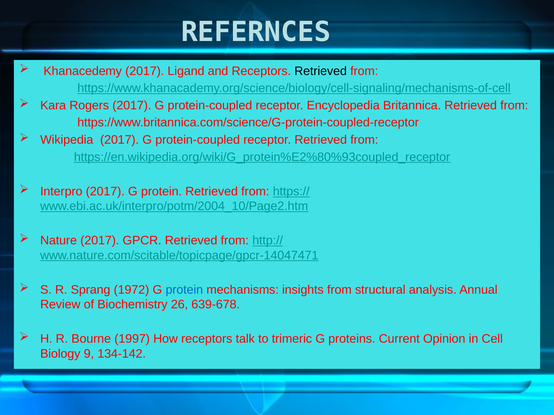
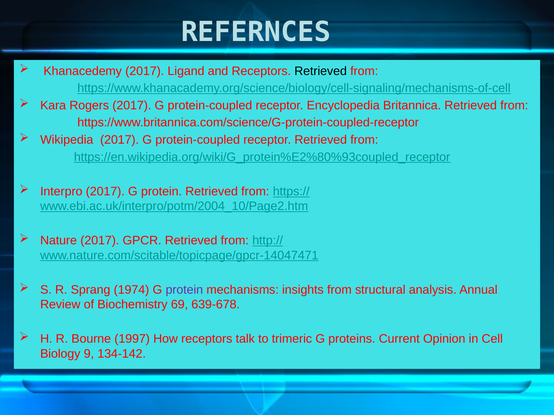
1972: 1972 -> 1974
protein at (184, 290) colour: blue -> purple
26: 26 -> 69
